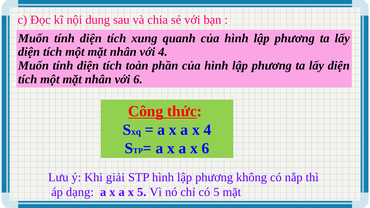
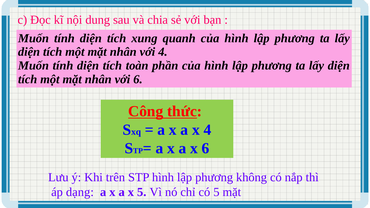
giải: giải -> trên
